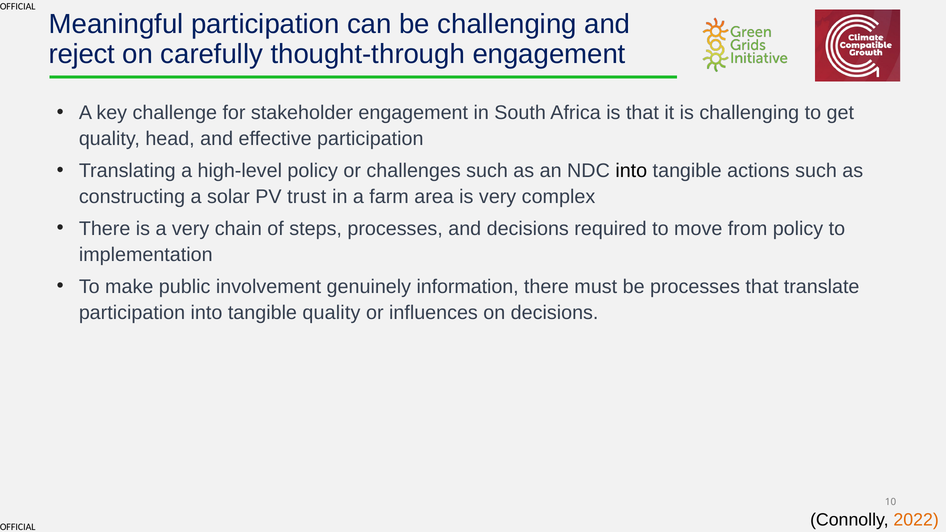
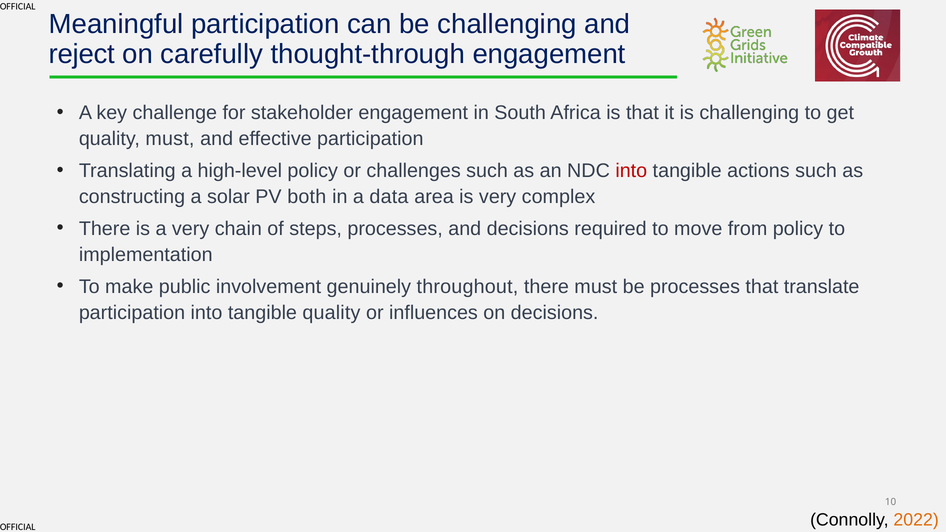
quality head: head -> must
into at (631, 171) colour: black -> red
trust: trust -> both
farm: farm -> data
information: information -> throughout
